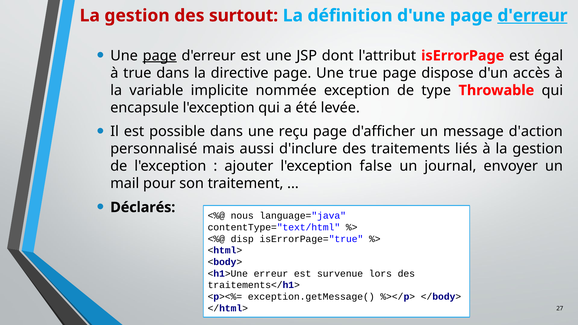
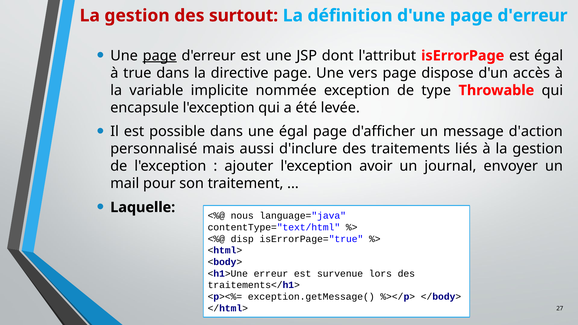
d'erreur at (532, 16) underline: present -> none
Une true: true -> vers
une reçu: reçu -> égal
false: false -> avoir
Déclarés: Déclarés -> Laquelle
